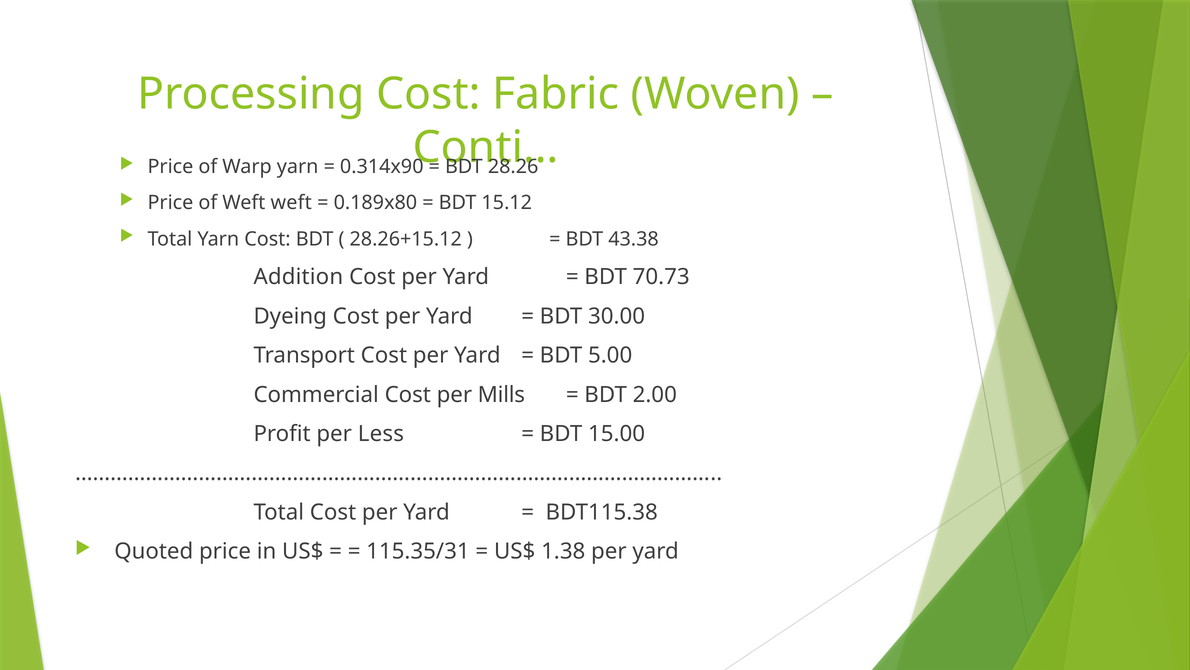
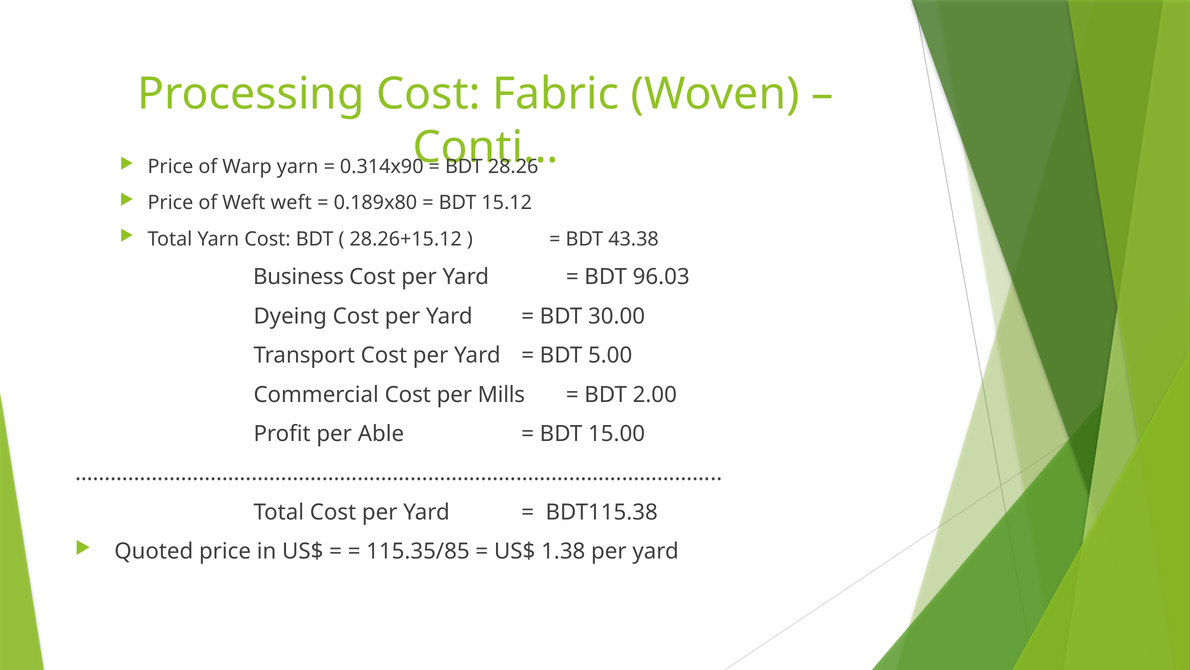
Addition: Addition -> Business
70.73: 70.73 -> 96.03
Less: Less -> Able
115.35/31: 115.35/31 -> 115.35/85
